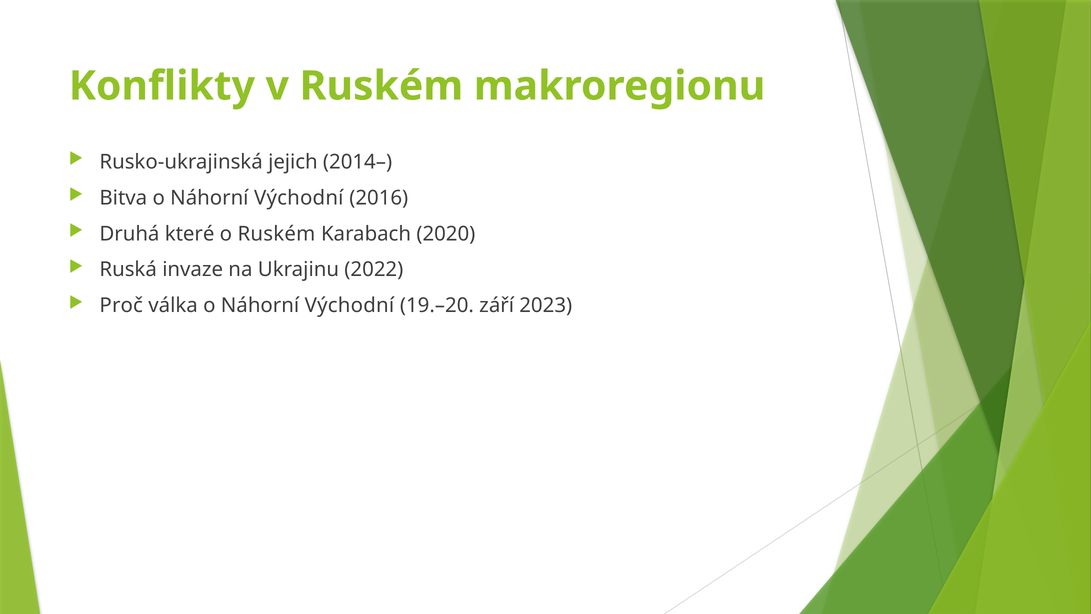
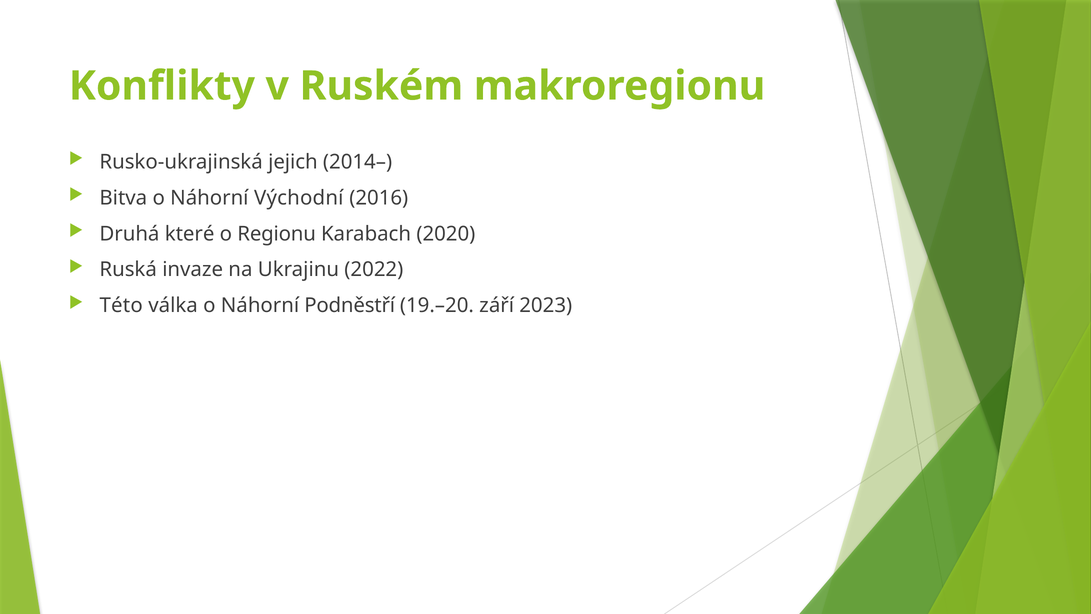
o Ruském: Ruském -> Regionu
Proč: Proč -> Této
válka o Náhorní Východní: Východní -> Podněstří
